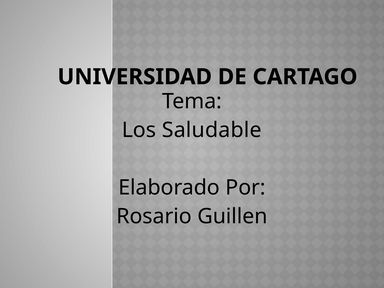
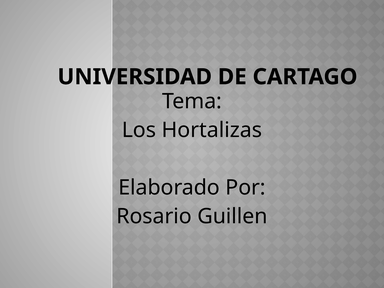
Saludable: Saludable -> Hortalizas
